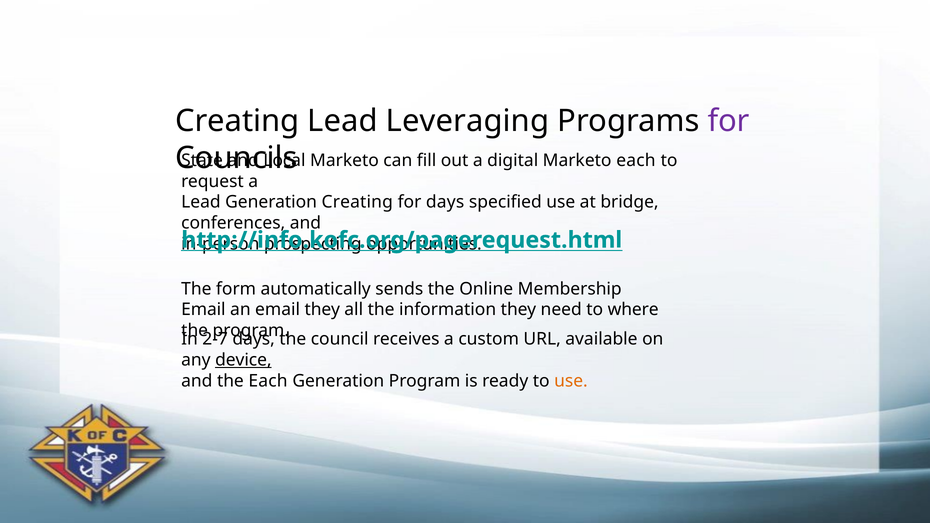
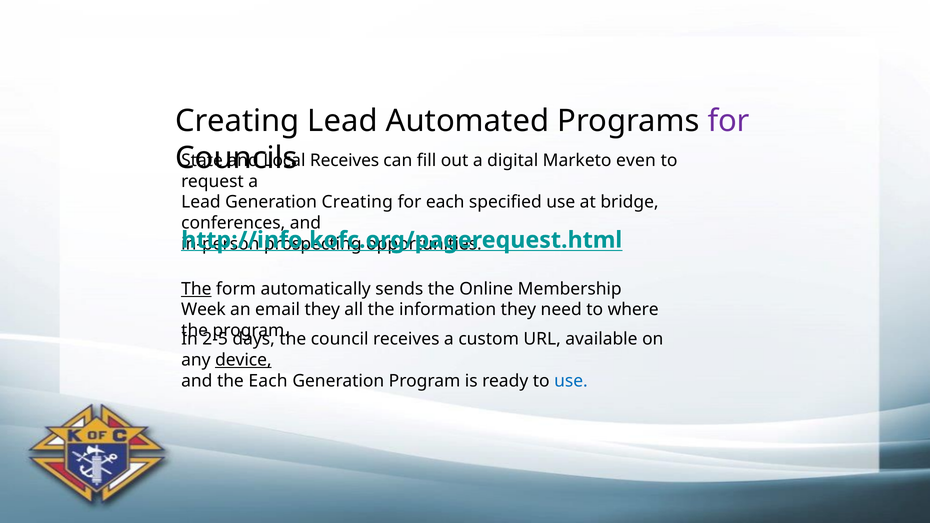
Leveraging: Leveraging -> Automated
Marketo at (344, 160): Marketo -> Receives
Marketo each: each -> even
for days: days -> each
The at (196, 289) underline: none -> present
Email at (203, 310): Email -> Week
2-7: 2-7 -> 2-5
use at (571, 381) colour: orange -> blue
